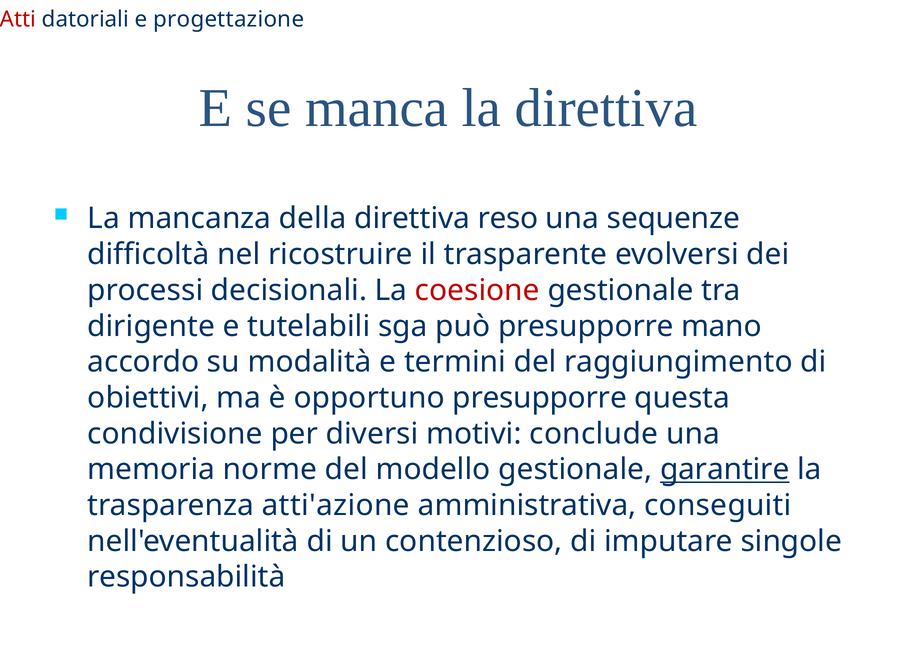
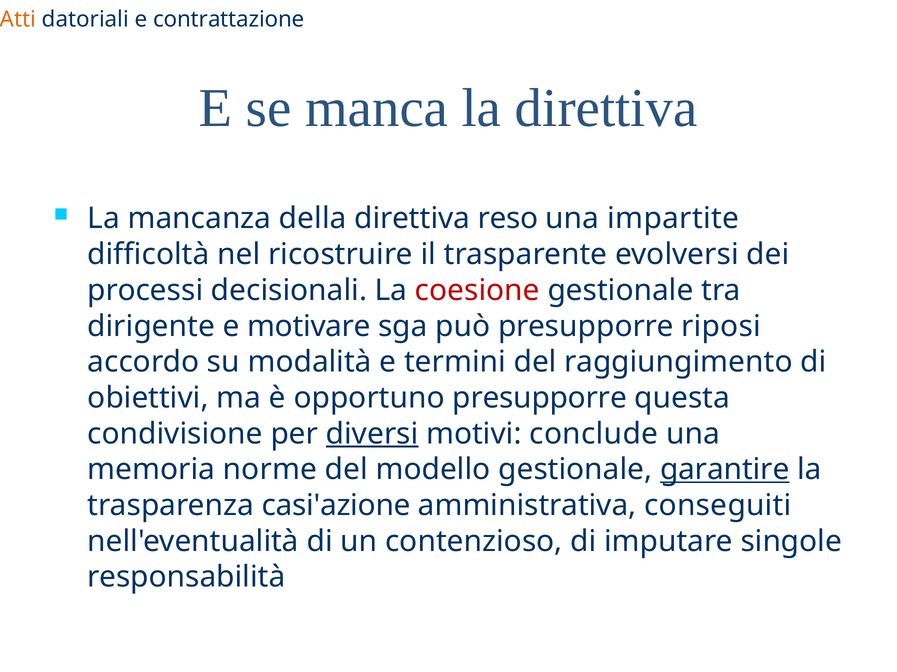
Atti colour: red -> orange
progettazione: progettazione -> contrattazione
sequenze: sequenze -> impartite
tutelabili: tutelabili -> motivare
mano: mano -> riposi
diversi underline: none -> present
atti'azione: atti'azione -> casi'azione
